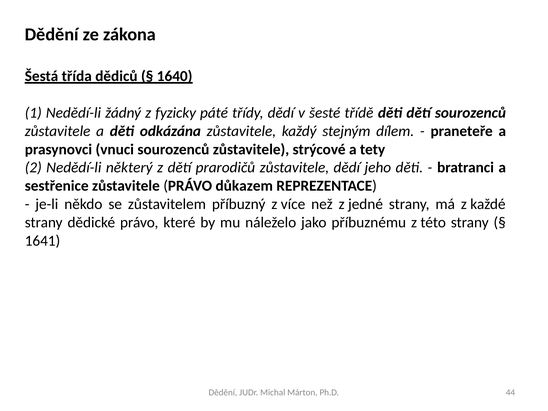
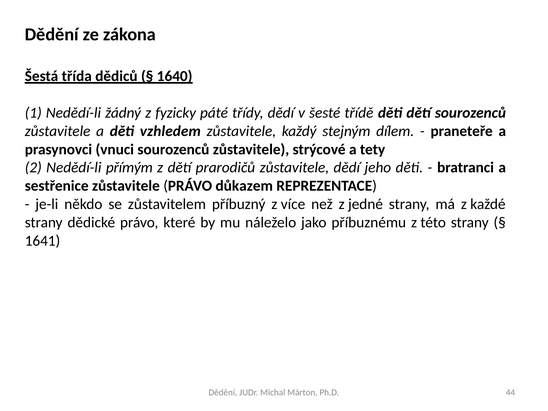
odkázána: odkázána -> vzhledem
některý: některý -> přímým
